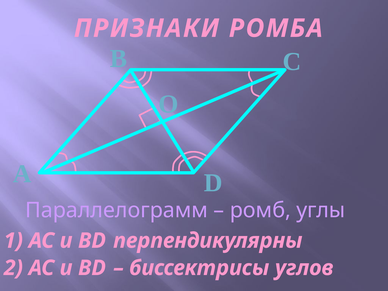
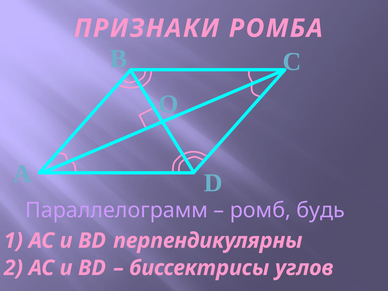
углы: углы -> будь
